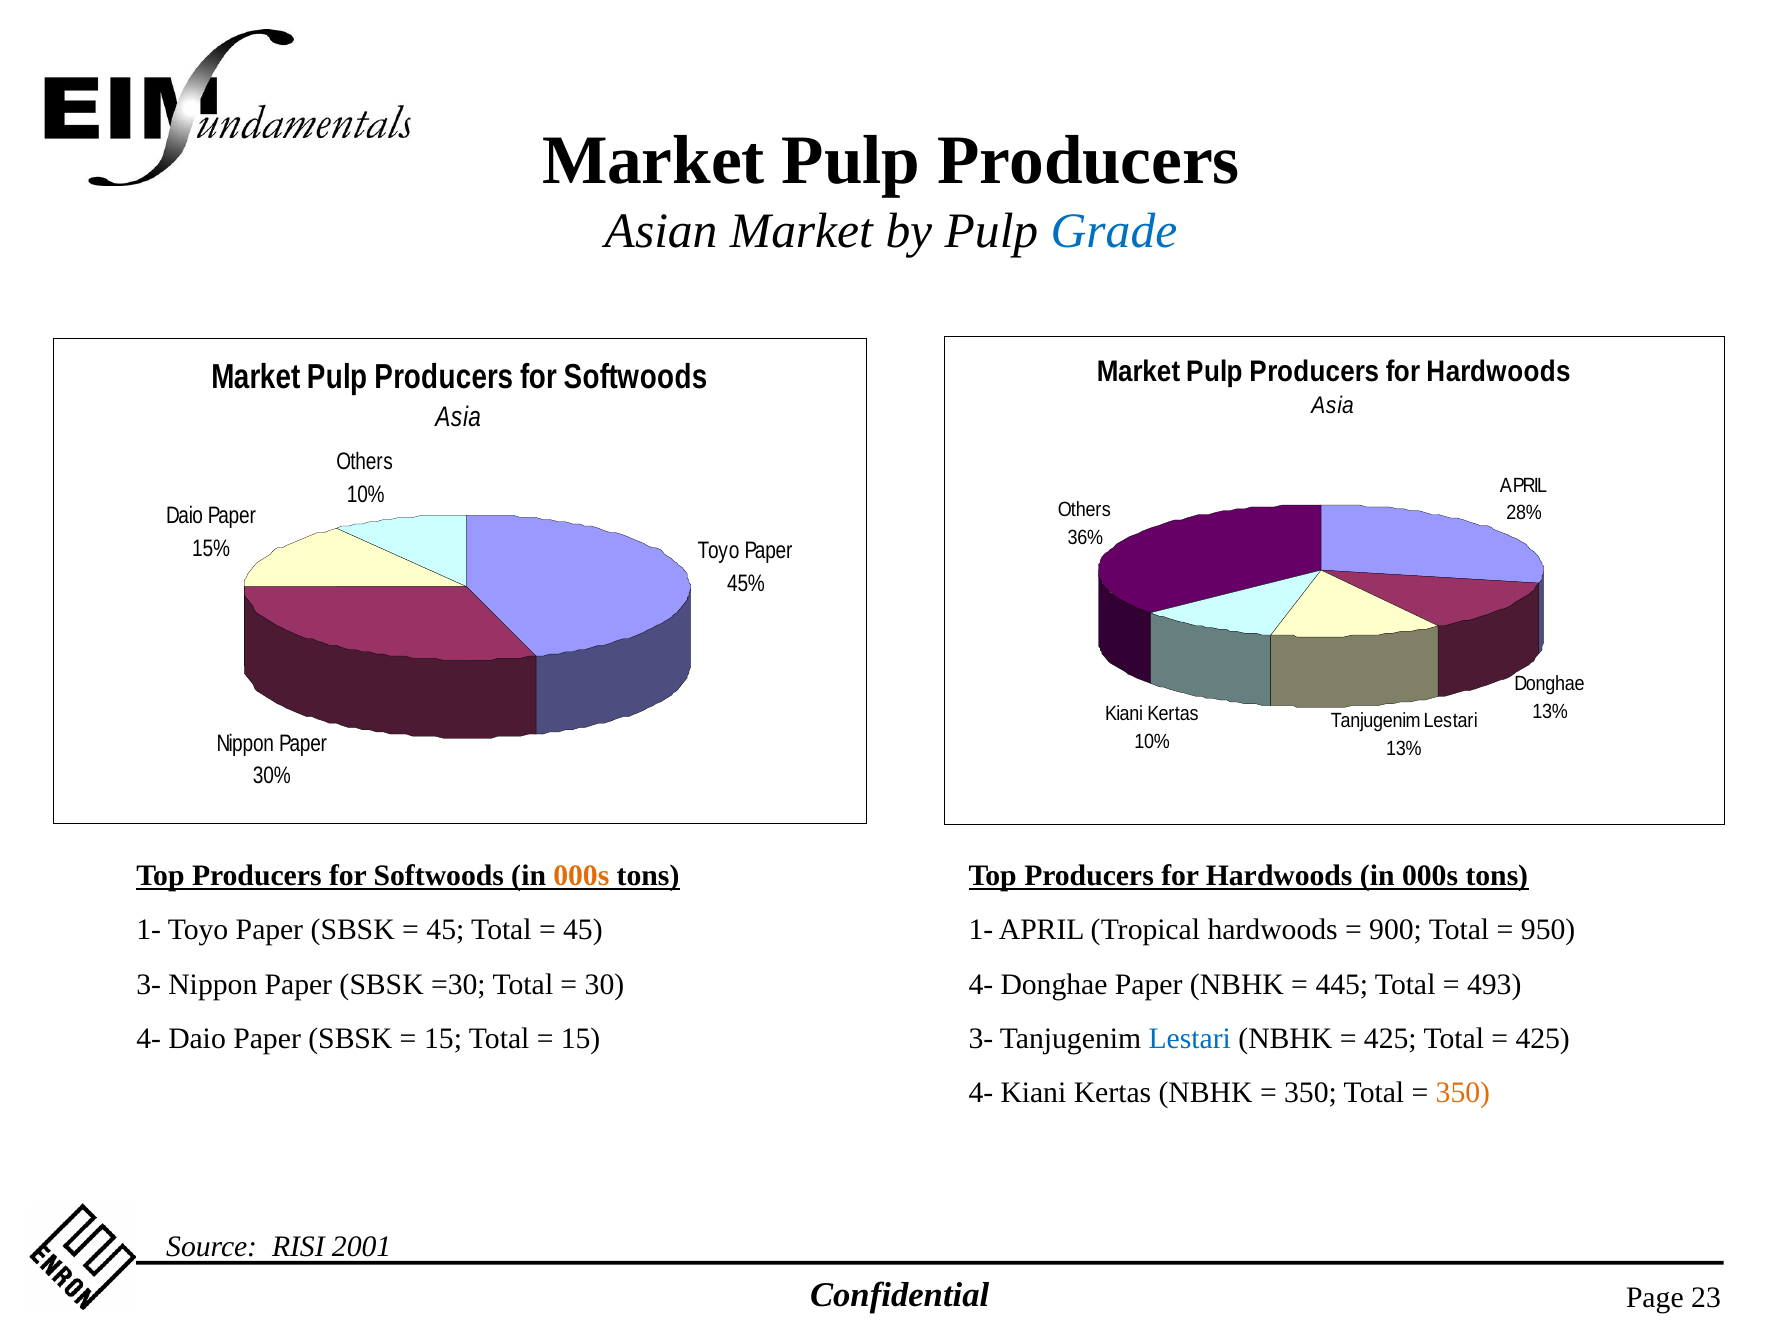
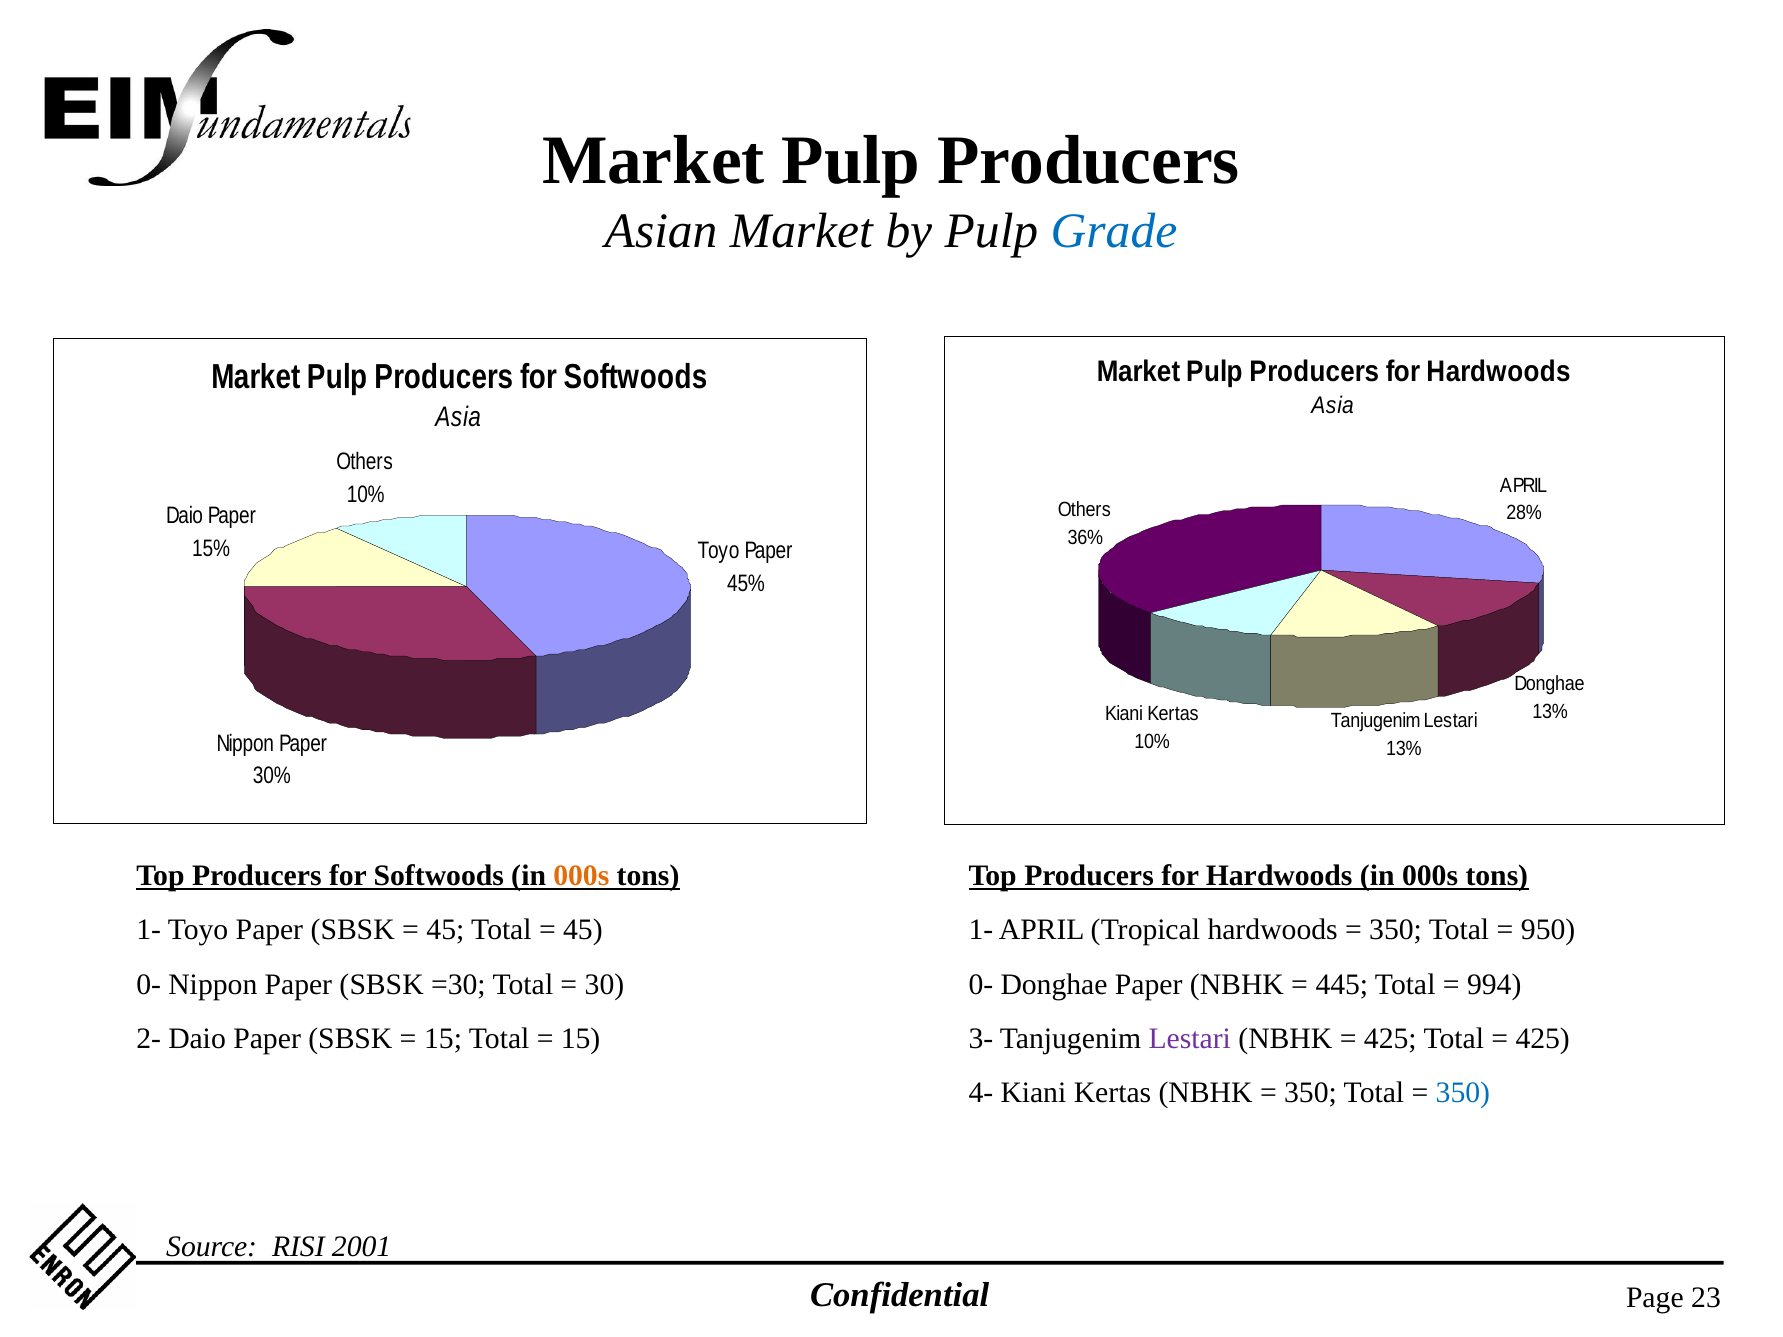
900 at (1396, 930): 900 -> 350
3- at (149, 984): 3- -> 0-
4- at (981, 984): 4- -> 0-
493: 493 -> 994
4- at (149, 1039): 4- -> 2-
Lestari at (1190, 1039) colour: blue -> purple
350 at (1463, 1093) colour: orange -> blue
